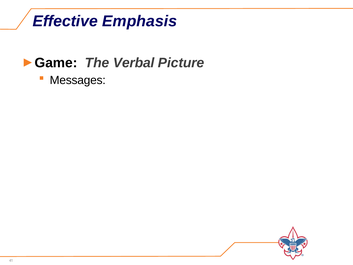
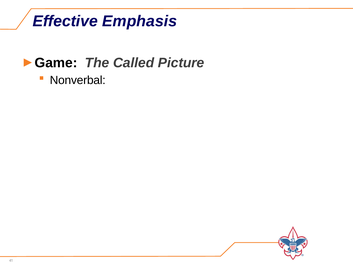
Verbal: Verbal -> Called
Messages: Messages -> Nonverbal
